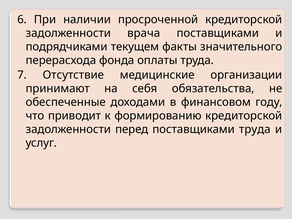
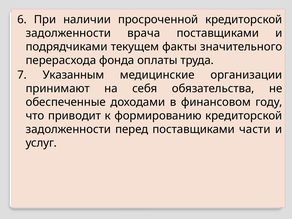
Отсутствие: Отсутствие -> Указанным
поставщиками труда: труда -> части
